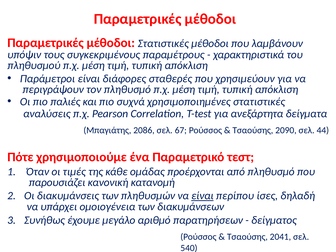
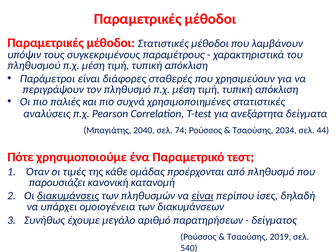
2086: 2086 -> 2040
67: 67 -> 74
2090: 2090 -> 2034
διακυμάνσεις underline: none -> present
2041: 2041 -> 2019
